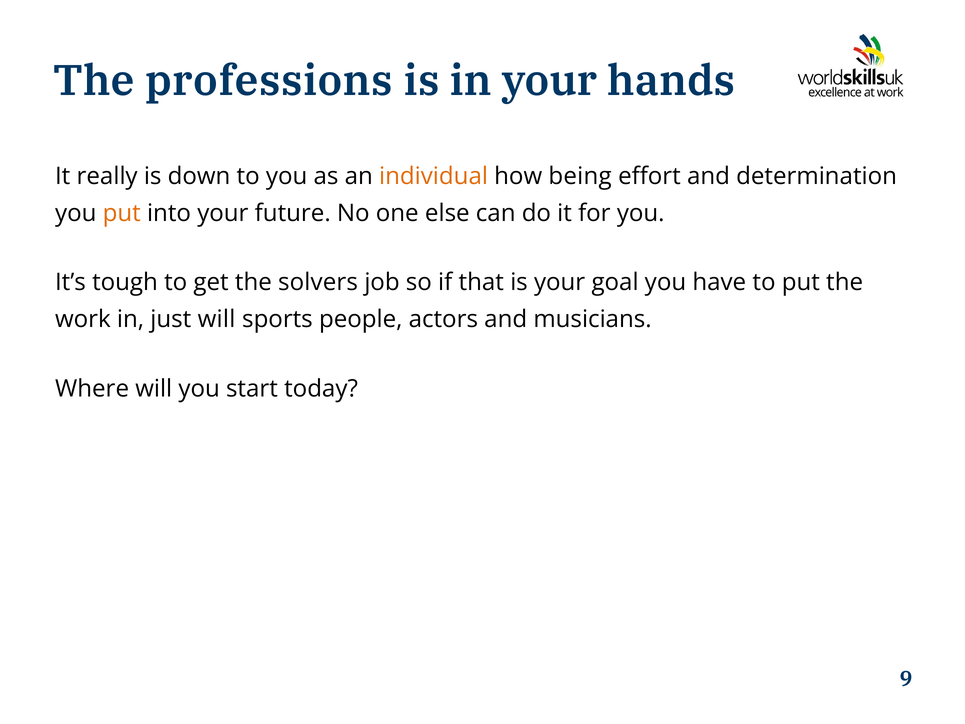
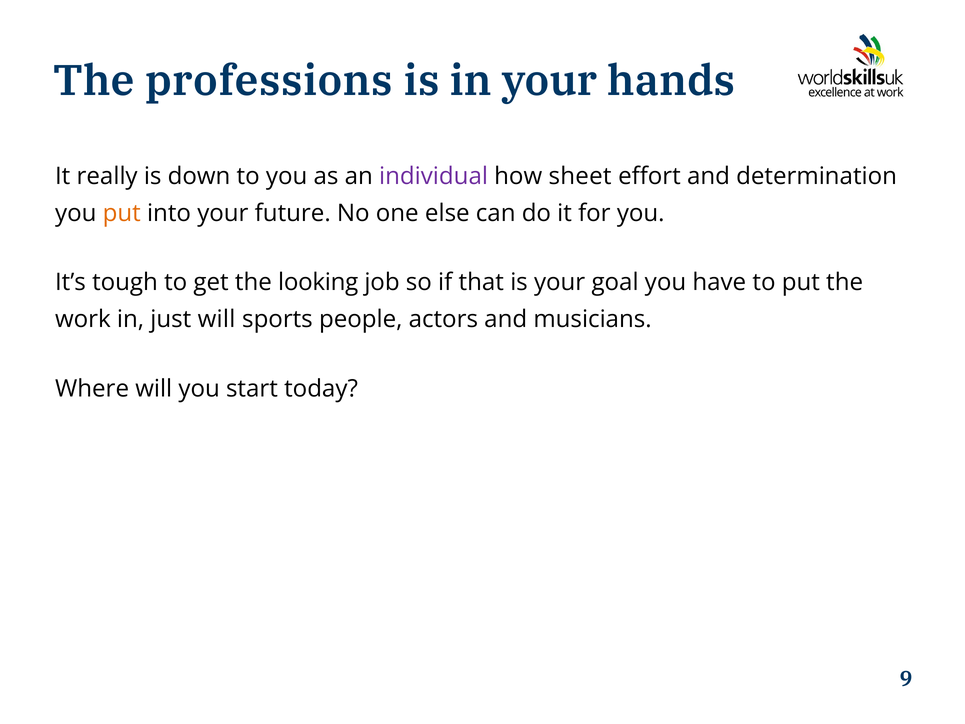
individual colour: orange -> purple
being: being -> sheet
solvers: solvers -> looking
